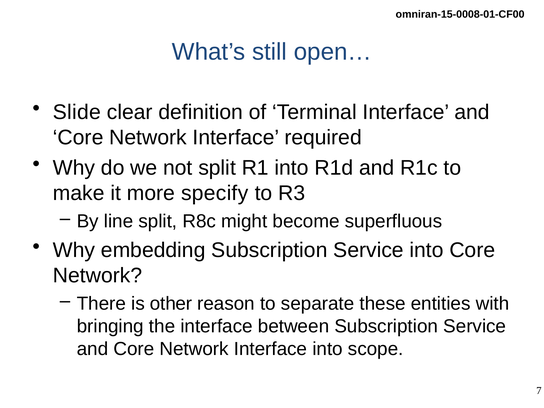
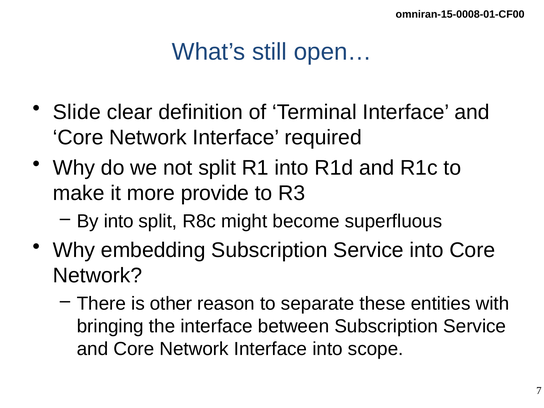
specify: specify -> provide
By line: line -> into
